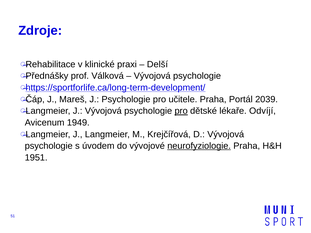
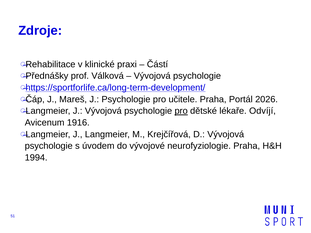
Delší: Delší -> Částí
2039: 2039 -> 2026
1949: 1949 -> 1916
neurofyziologie underline: present -> none
1951: 1951 -> 1994
